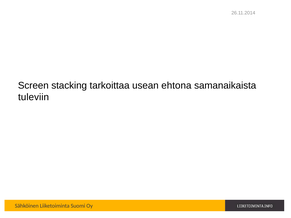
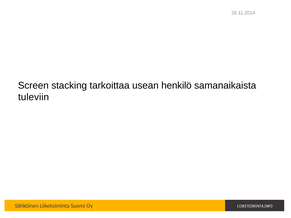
ehtona: ehtona -> henkilö
